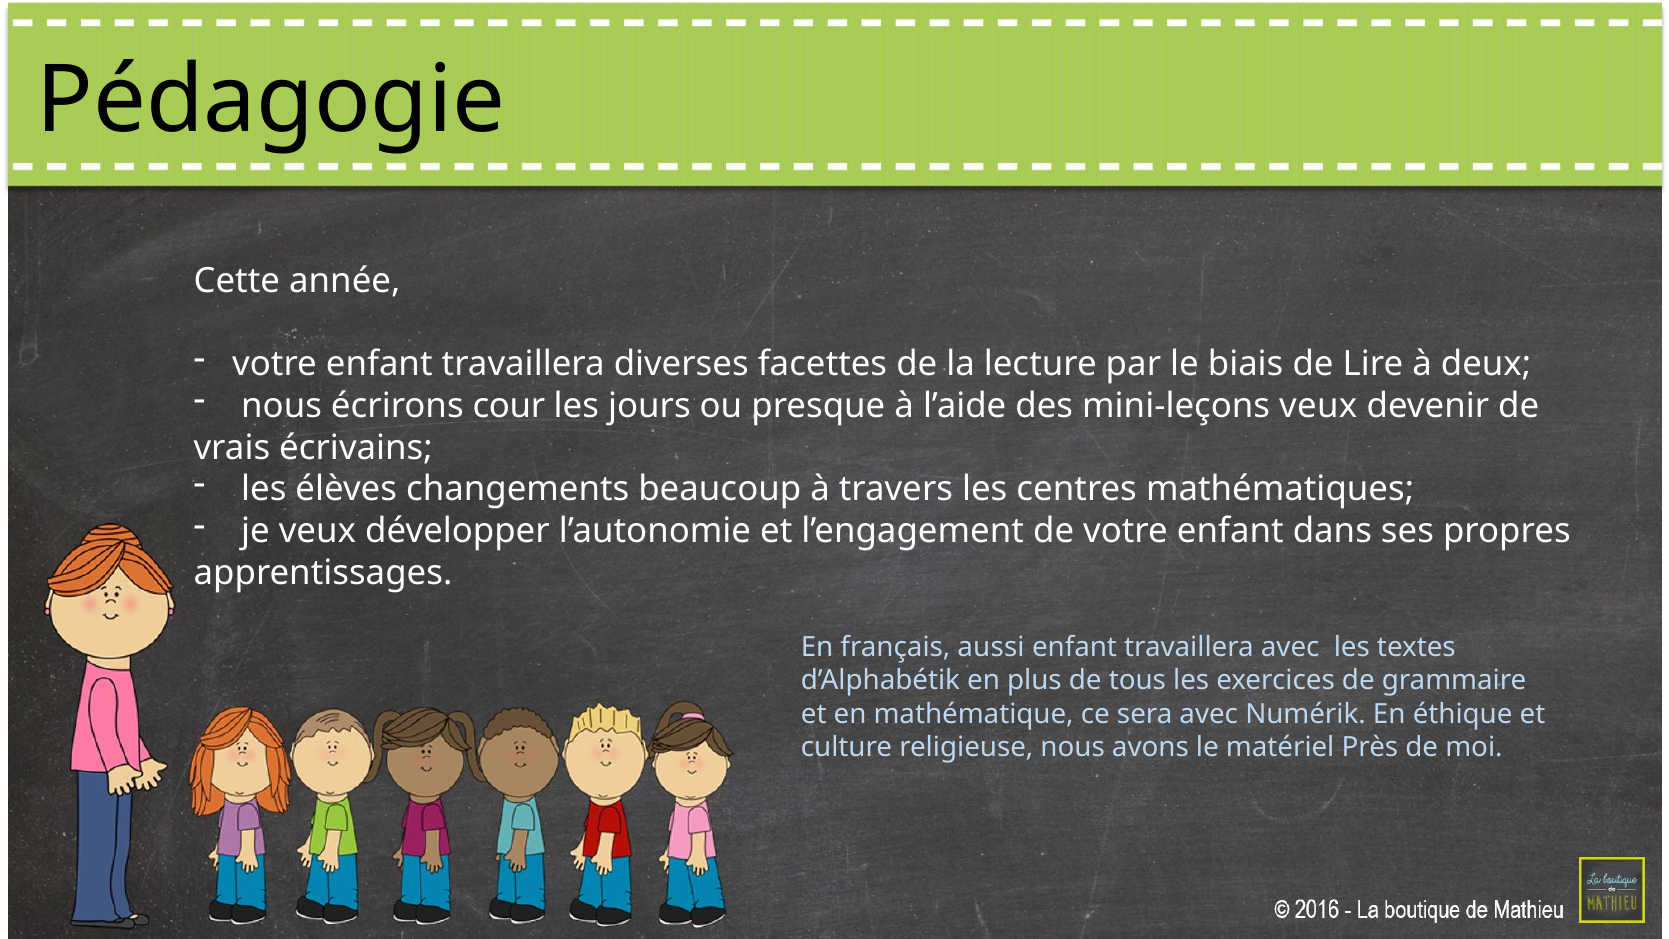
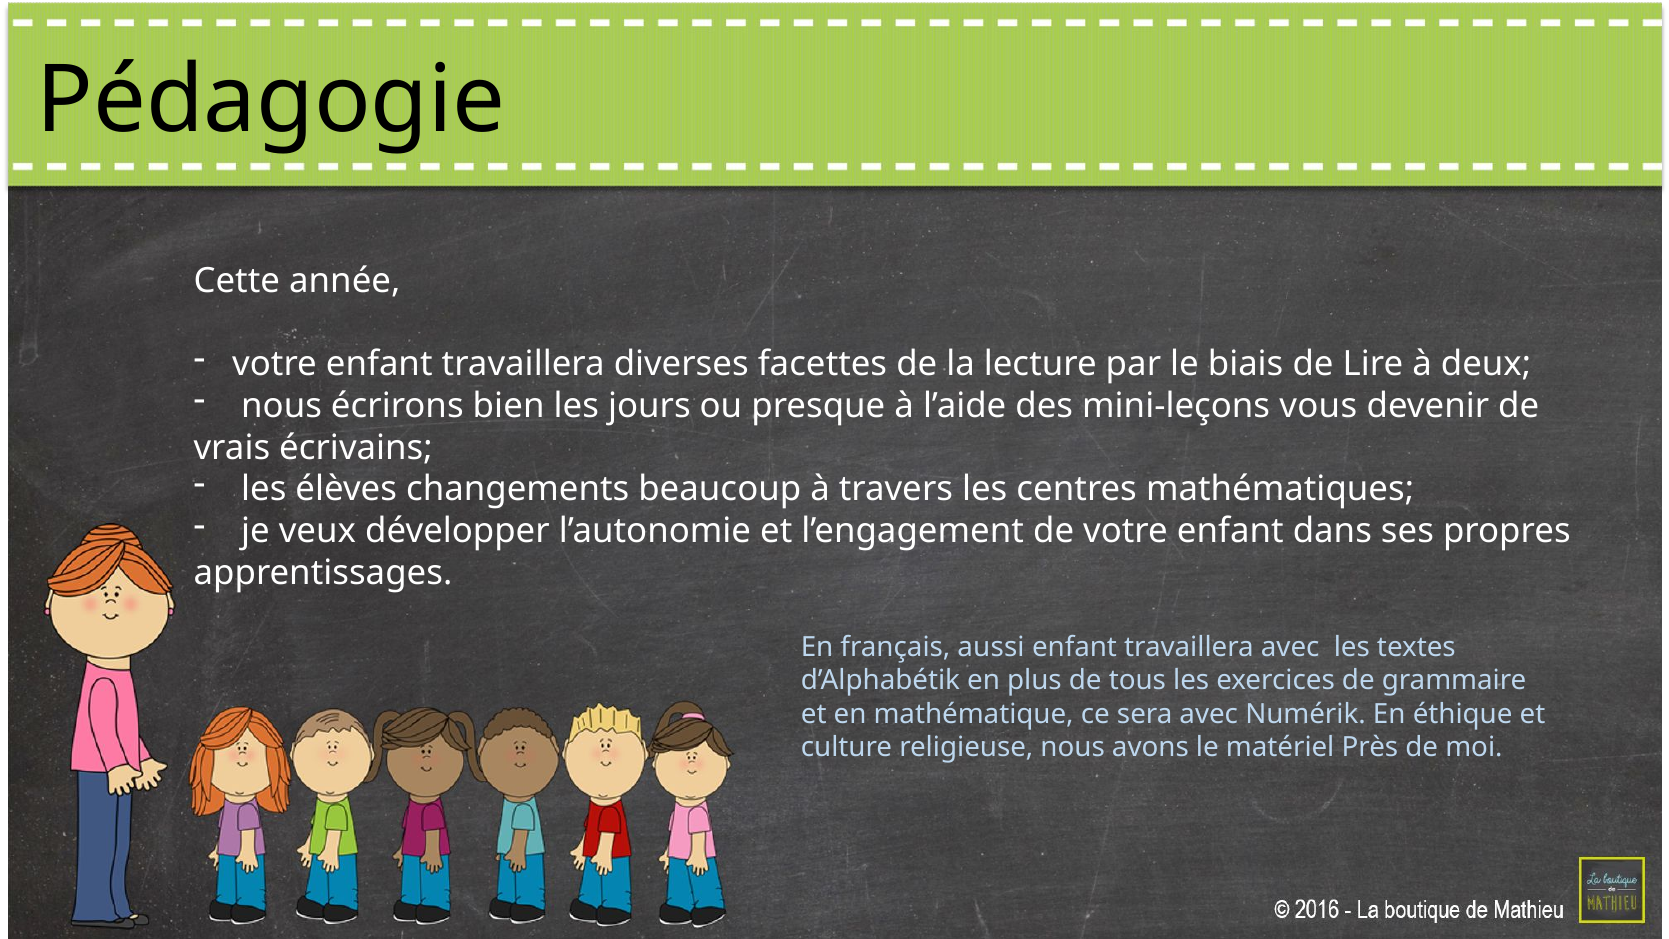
cour: cour -> bien
mini-leçons veux: veux -> vous
